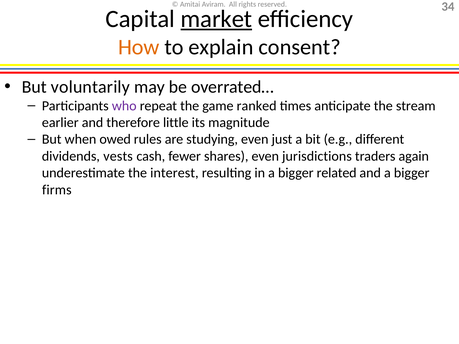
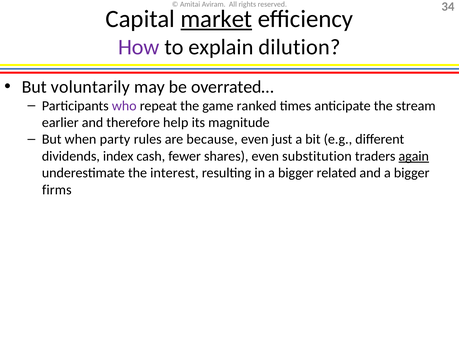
How colour: orange -> purple
consent: consent -> dilution
little: little -> help
owed: owed -> party
studying: studying -> because
vests: vests -> index
jurisdictions: jurisdictions -> substitution
again underline: none -> present
